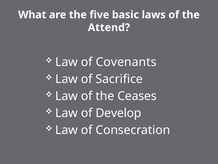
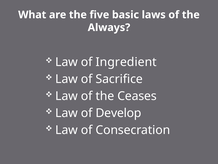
Attend: Attend -> Always
Covenants: Covenants -> Ingredient
